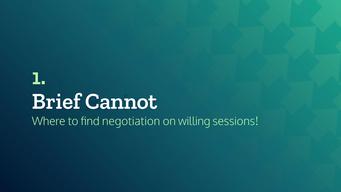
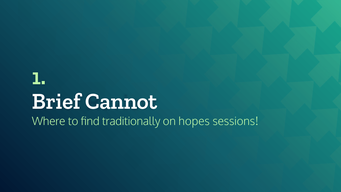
negotiation: negotiation -> traditionally
willing: willing -> hopes
